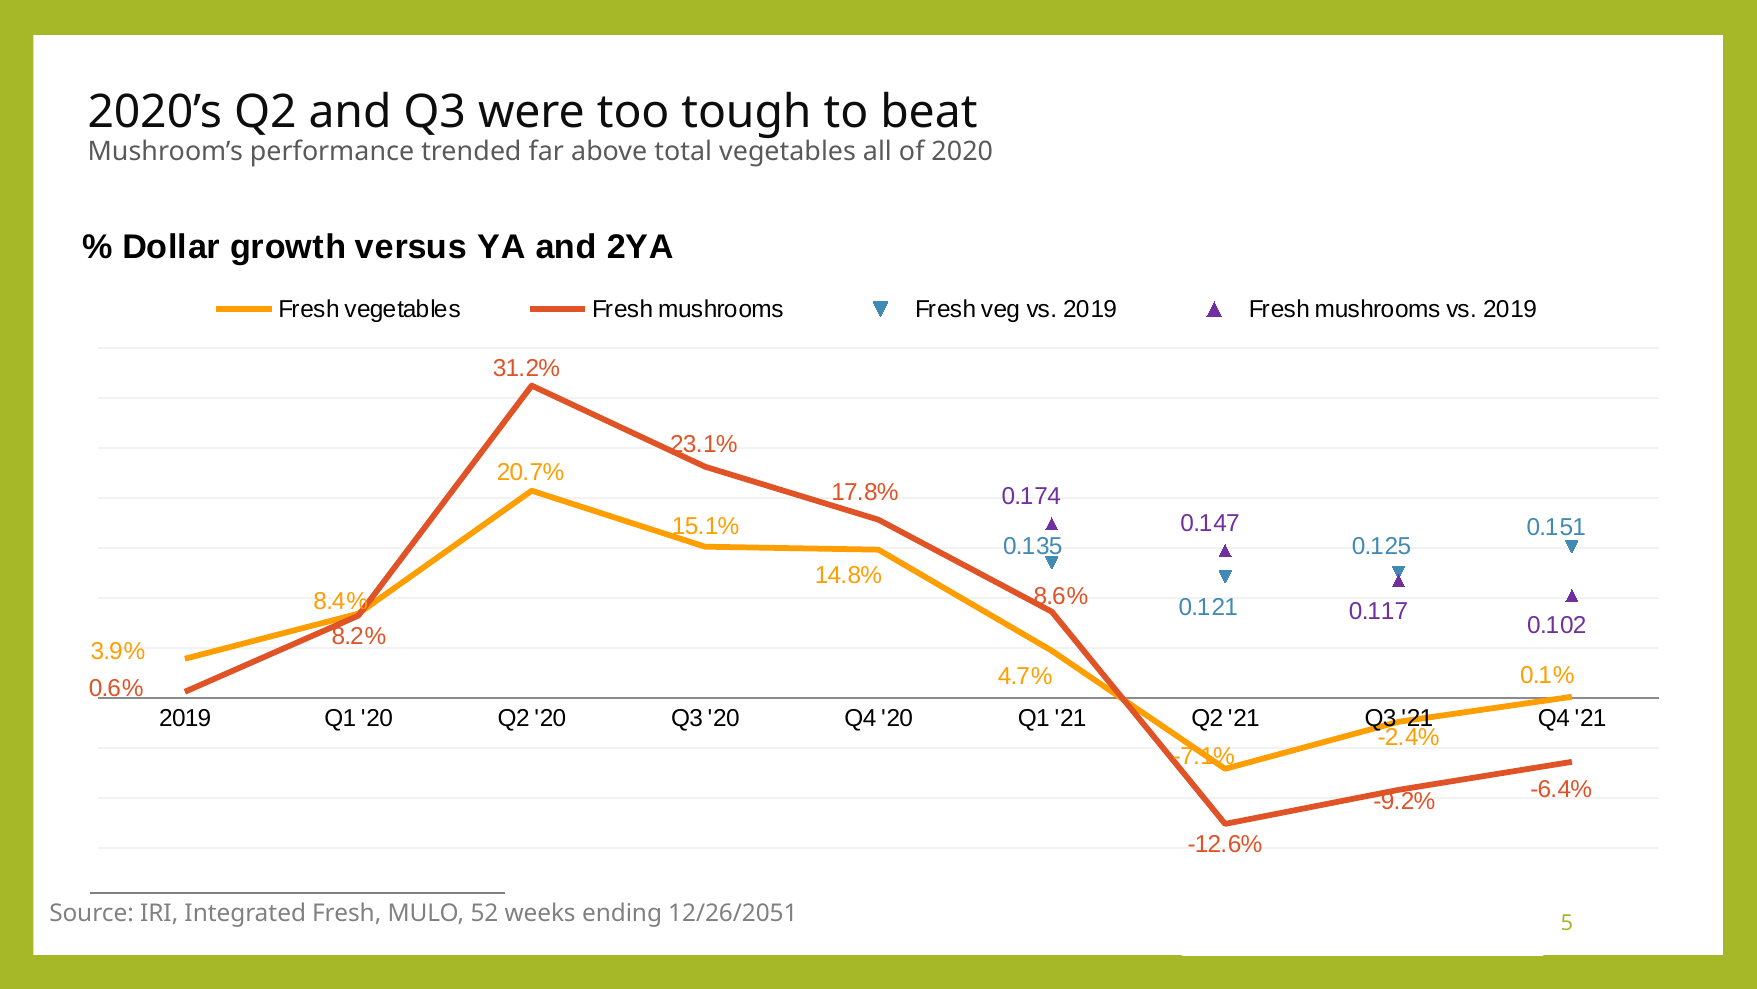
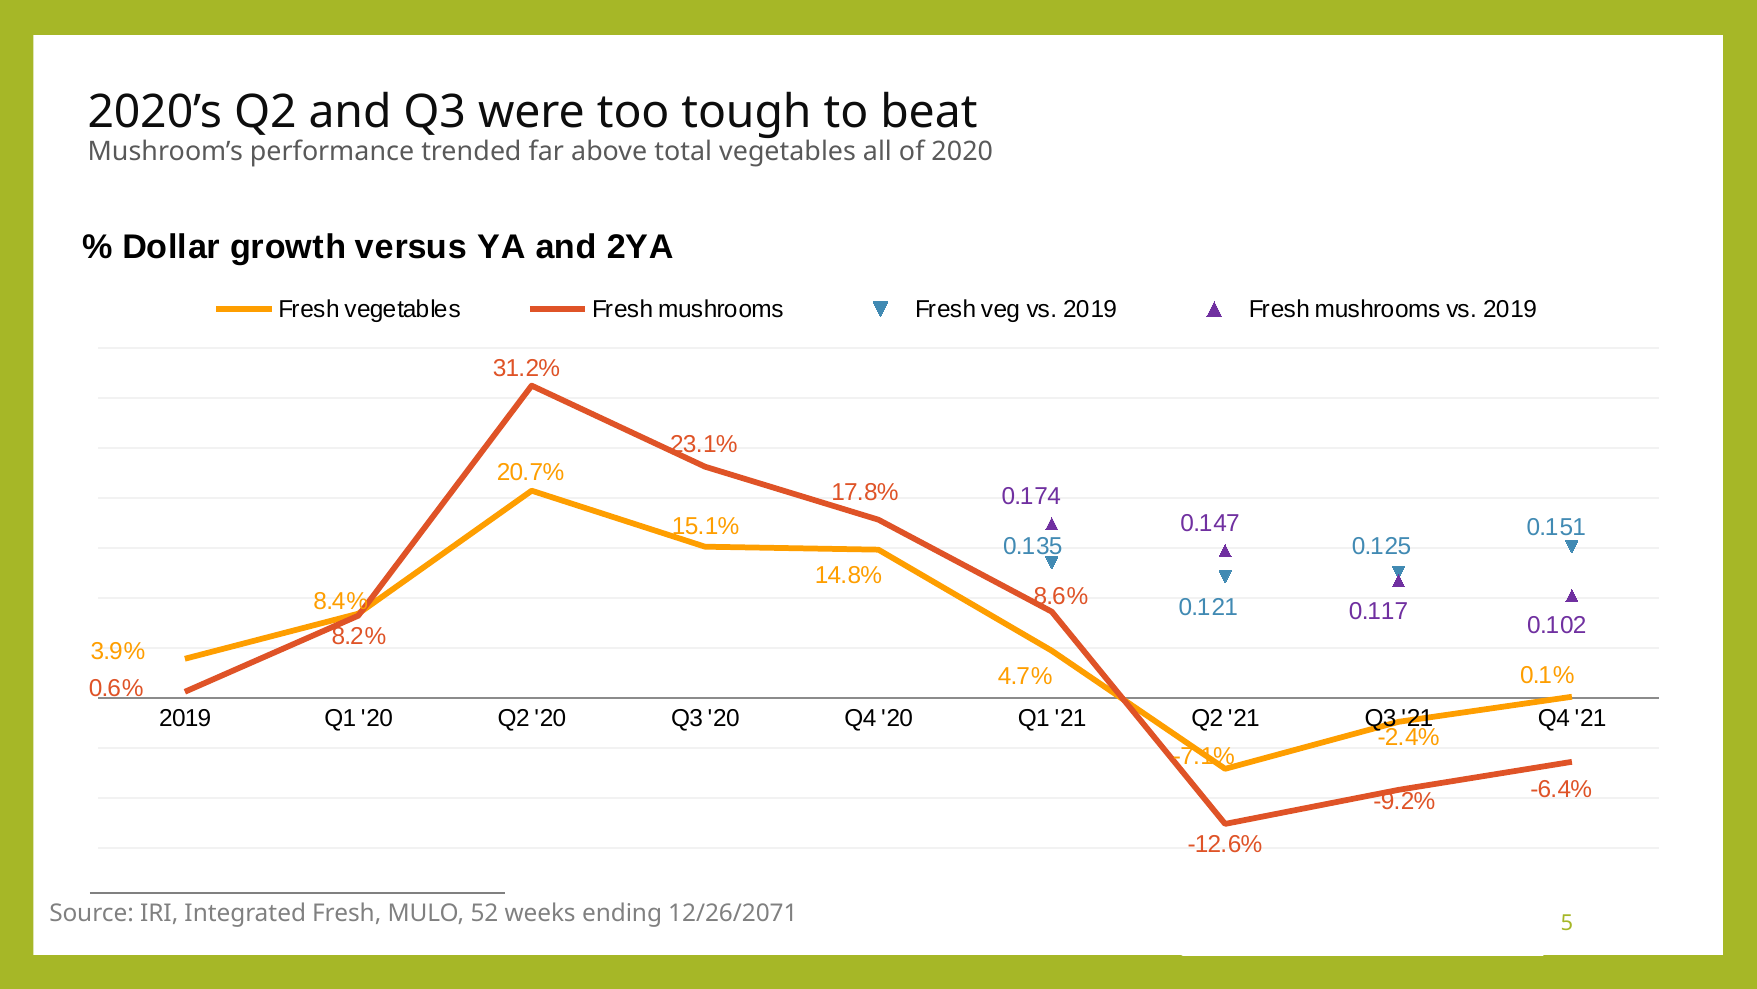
12/26/2051: 12/26/2051 -> 12/26/2071
